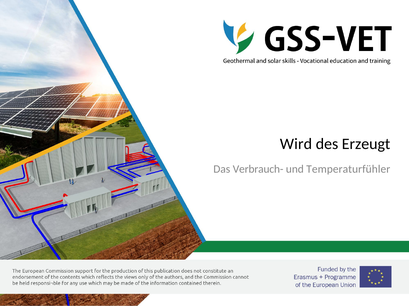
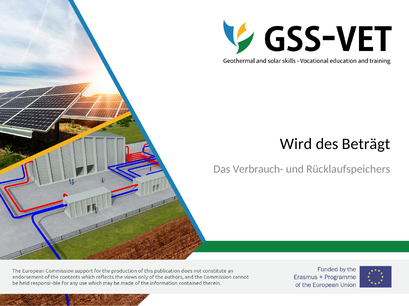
Erzeugt: Erzeugt -> Beträgt
Temperaturfühler: Temperaturfühler -> Rücklaufspeichers
